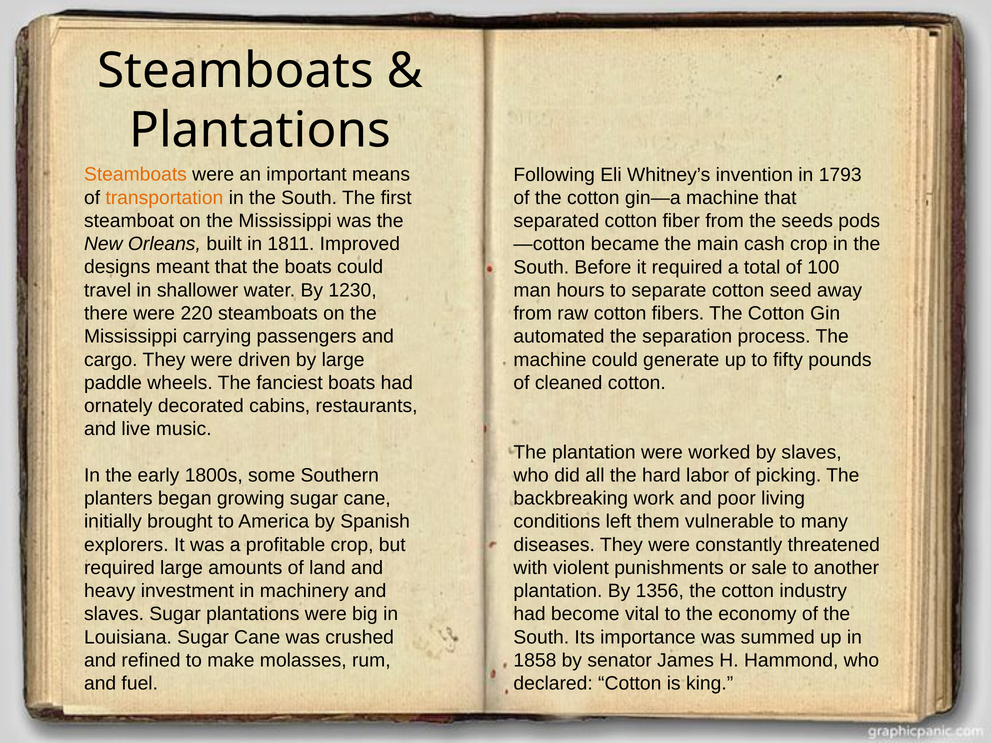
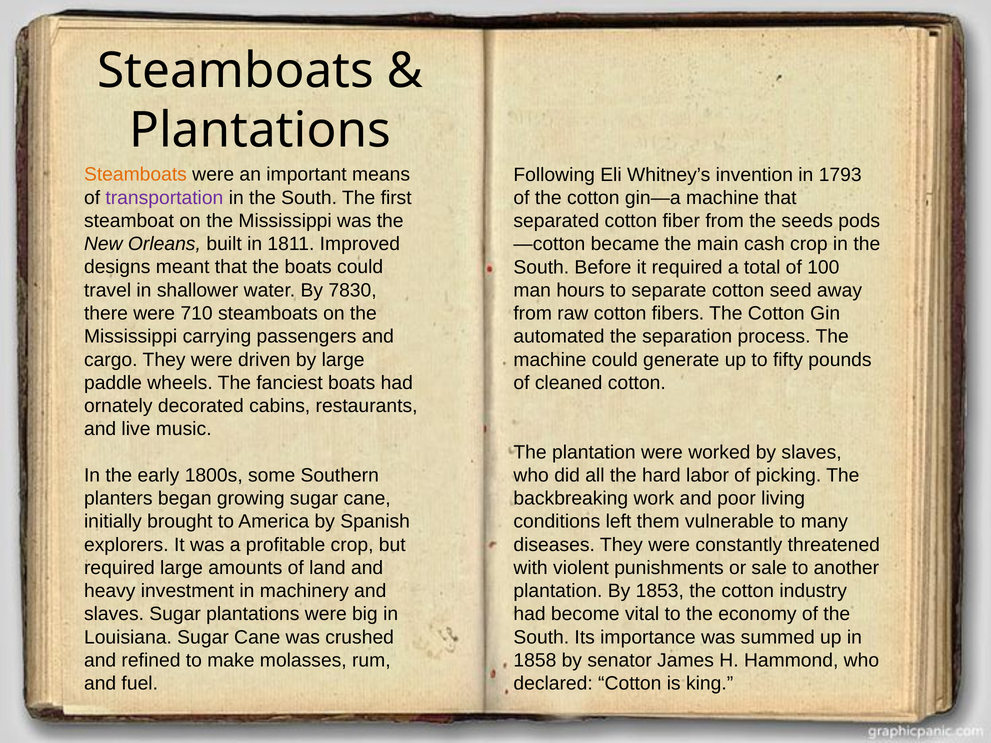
transportation colour: orange -> purple
1230: 1230 -> 7830
220: 220 -> 710
1356: 1356 -> 1853
